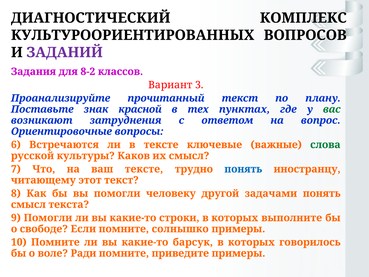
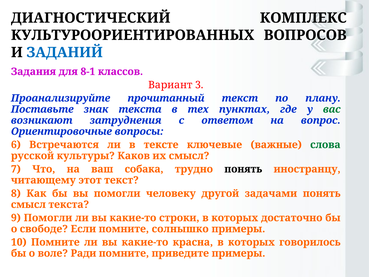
ЗАДАНИЙ colour: purple -> blue
8-2: 8-2 -> 8-1
знак красной: красной -> текста
ваш тексте: тексте -> собака
понять at (243, 169) colour: blue -> black
выполните: выполните -> достаточно
барсук: барсук -> красна
